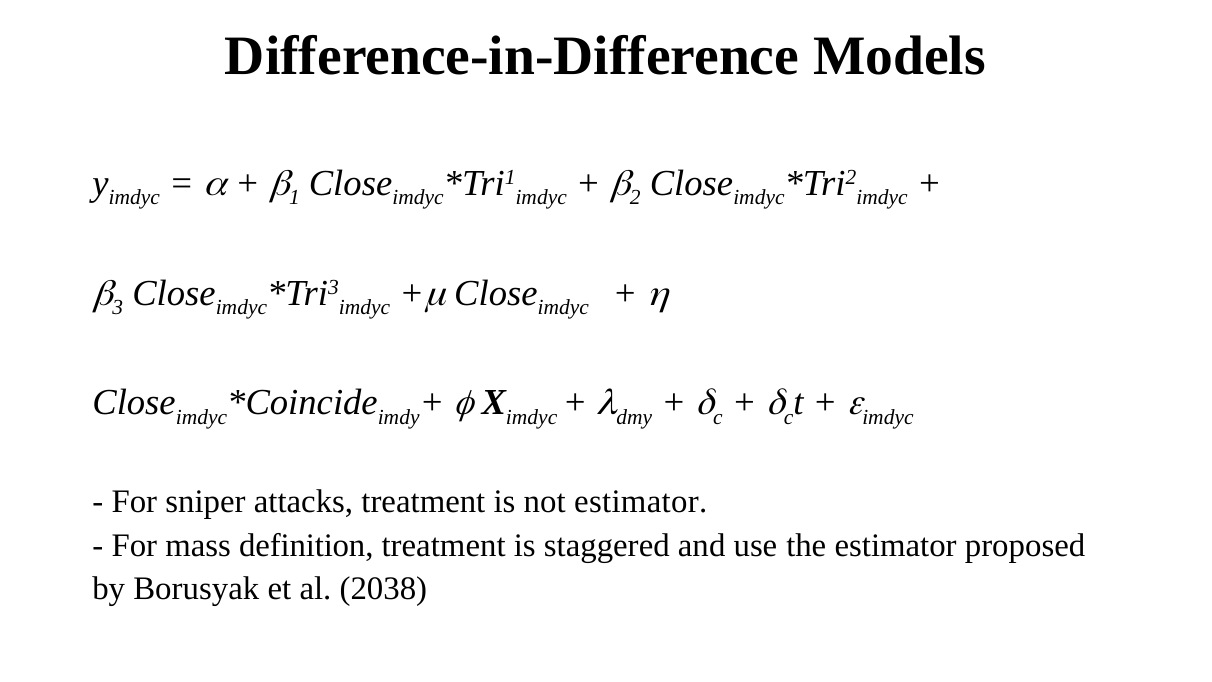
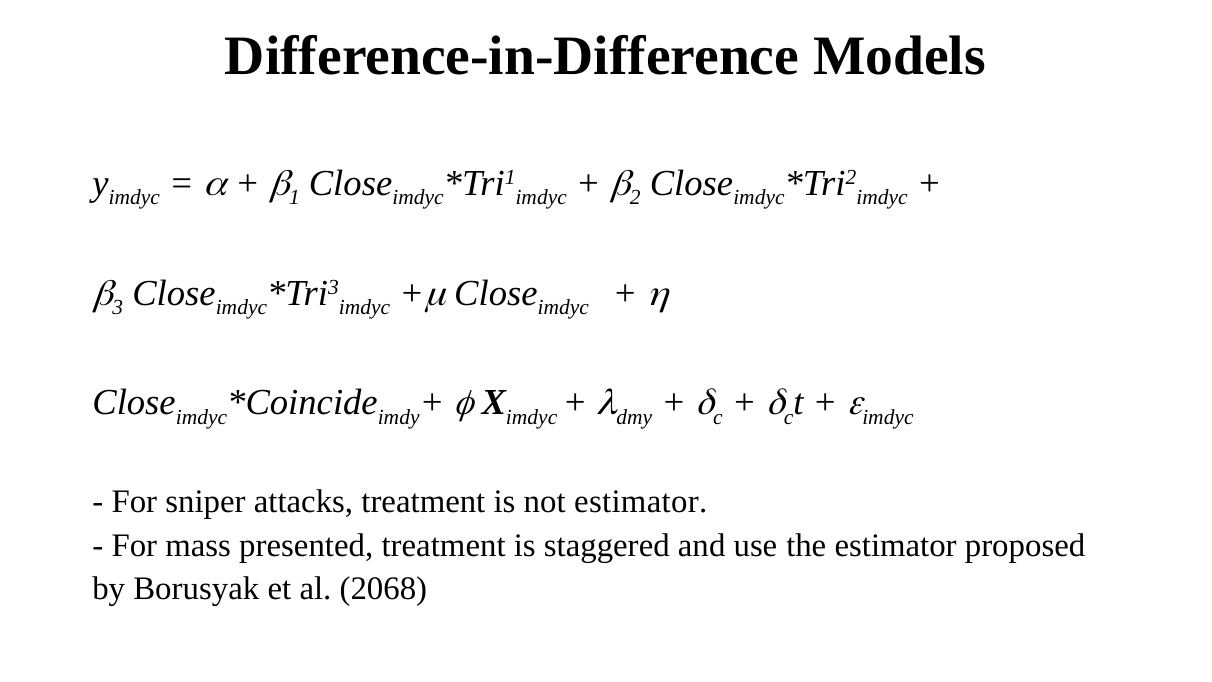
definition: definition -> presented
2038: 2038 -> 2068
